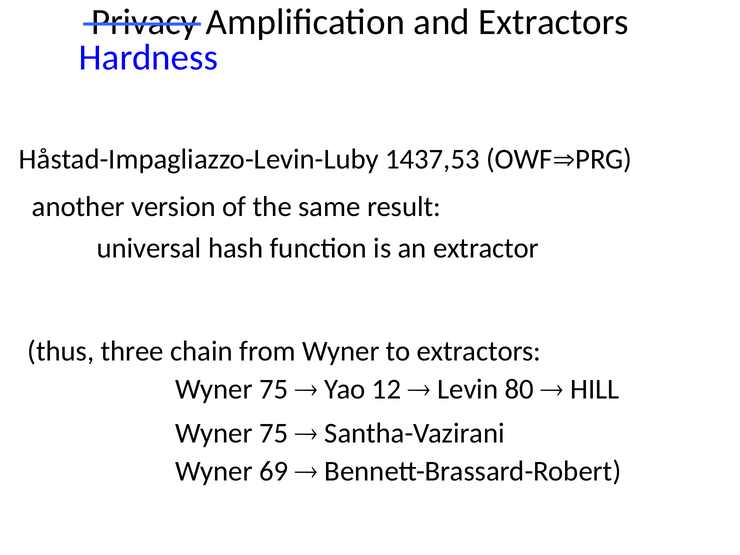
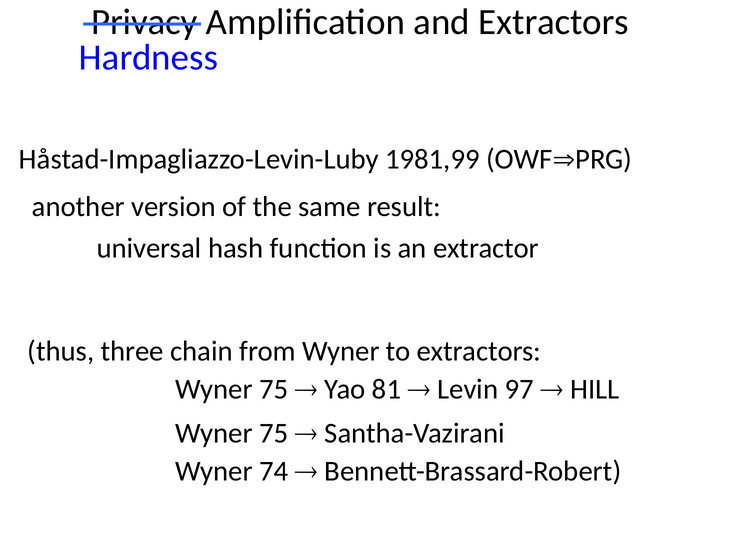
1437,53: 1437,53 -> 1981,99
12: 12 -> 81
80: 80 -> 97
69: 69 -> 74
